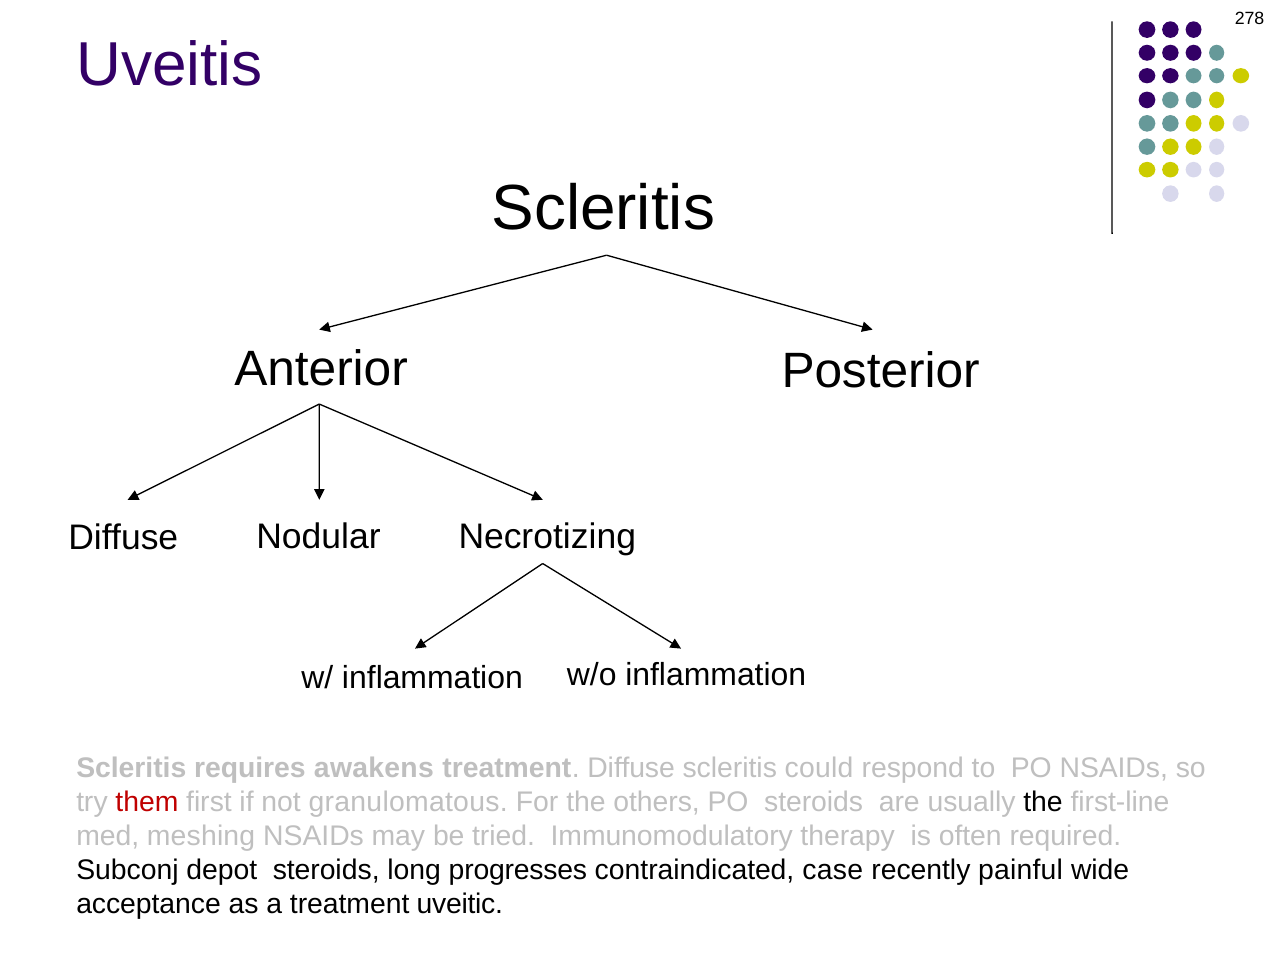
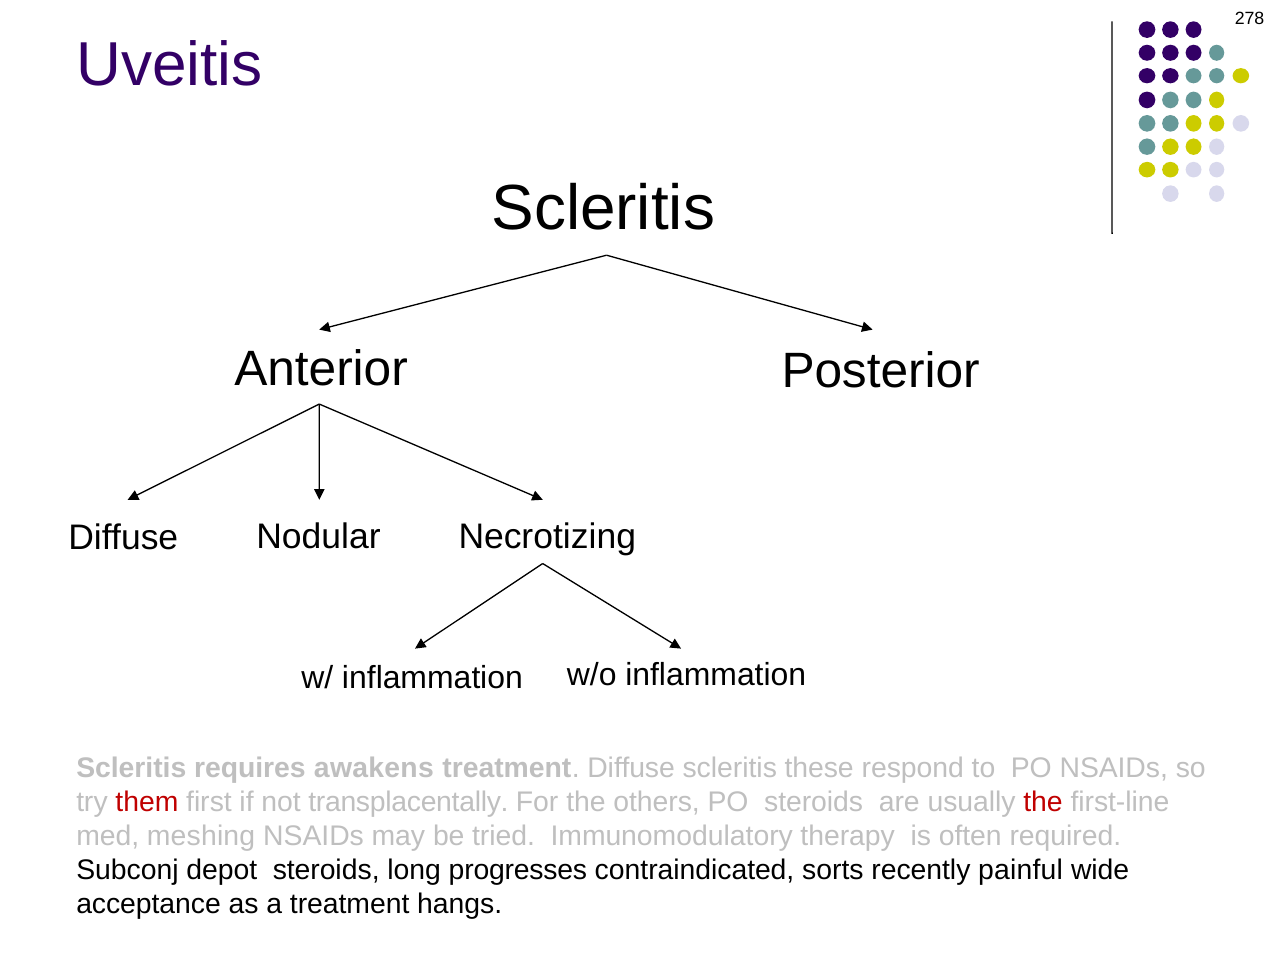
could: could -> these
granulomatous: granulomatous -> transplacentally
the at (1043, 803) colour: black -> red
case: case -> sorts
uveitic: uveitic -> hangs
